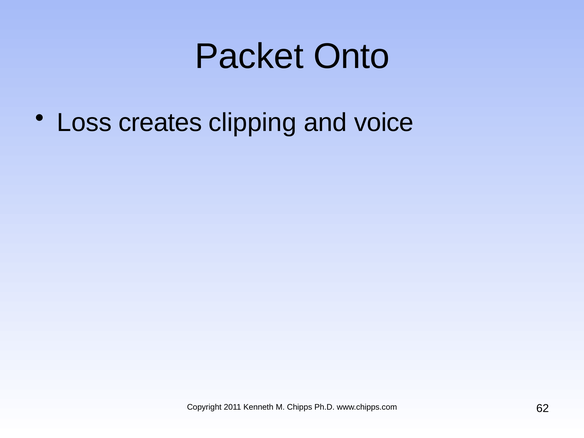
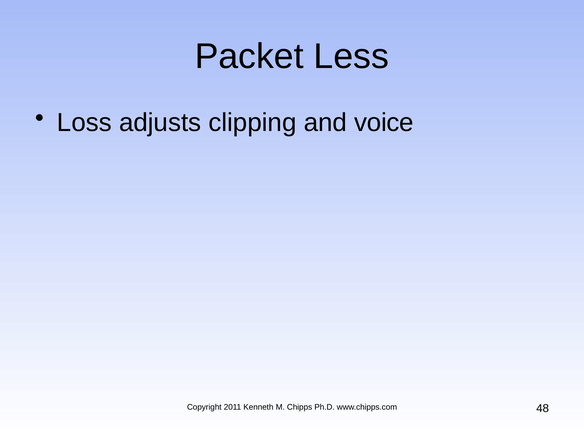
Onto: Onto -> Less
creates: creates -> adjusts
62: 62 -> 48
